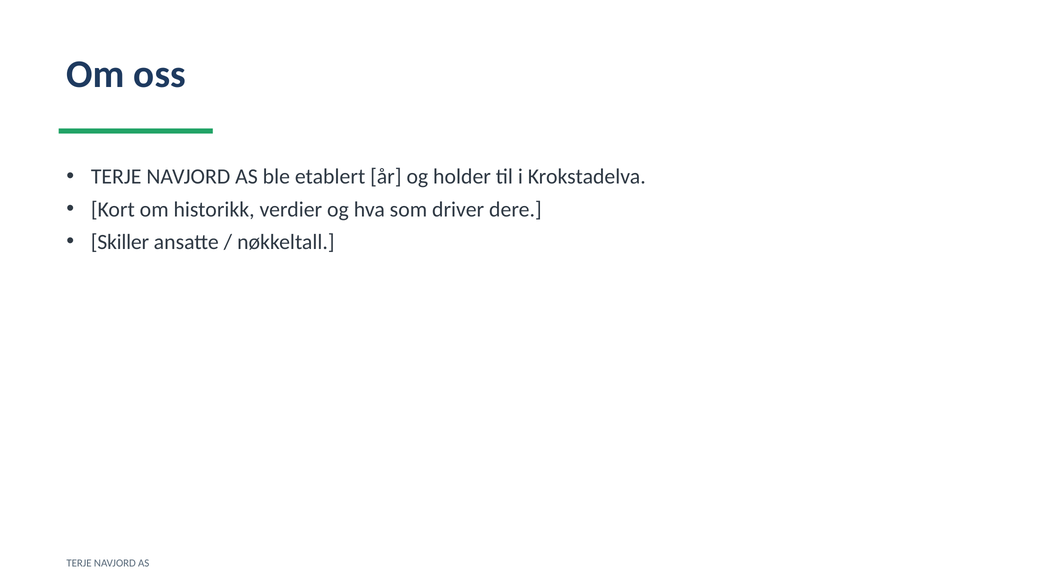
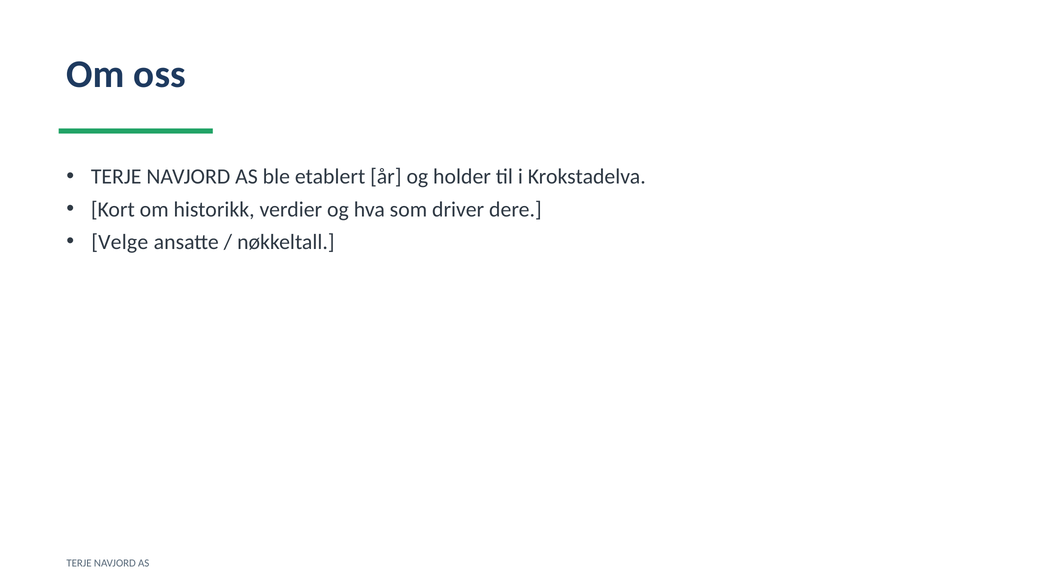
Skiller: Skiller -> Velge
